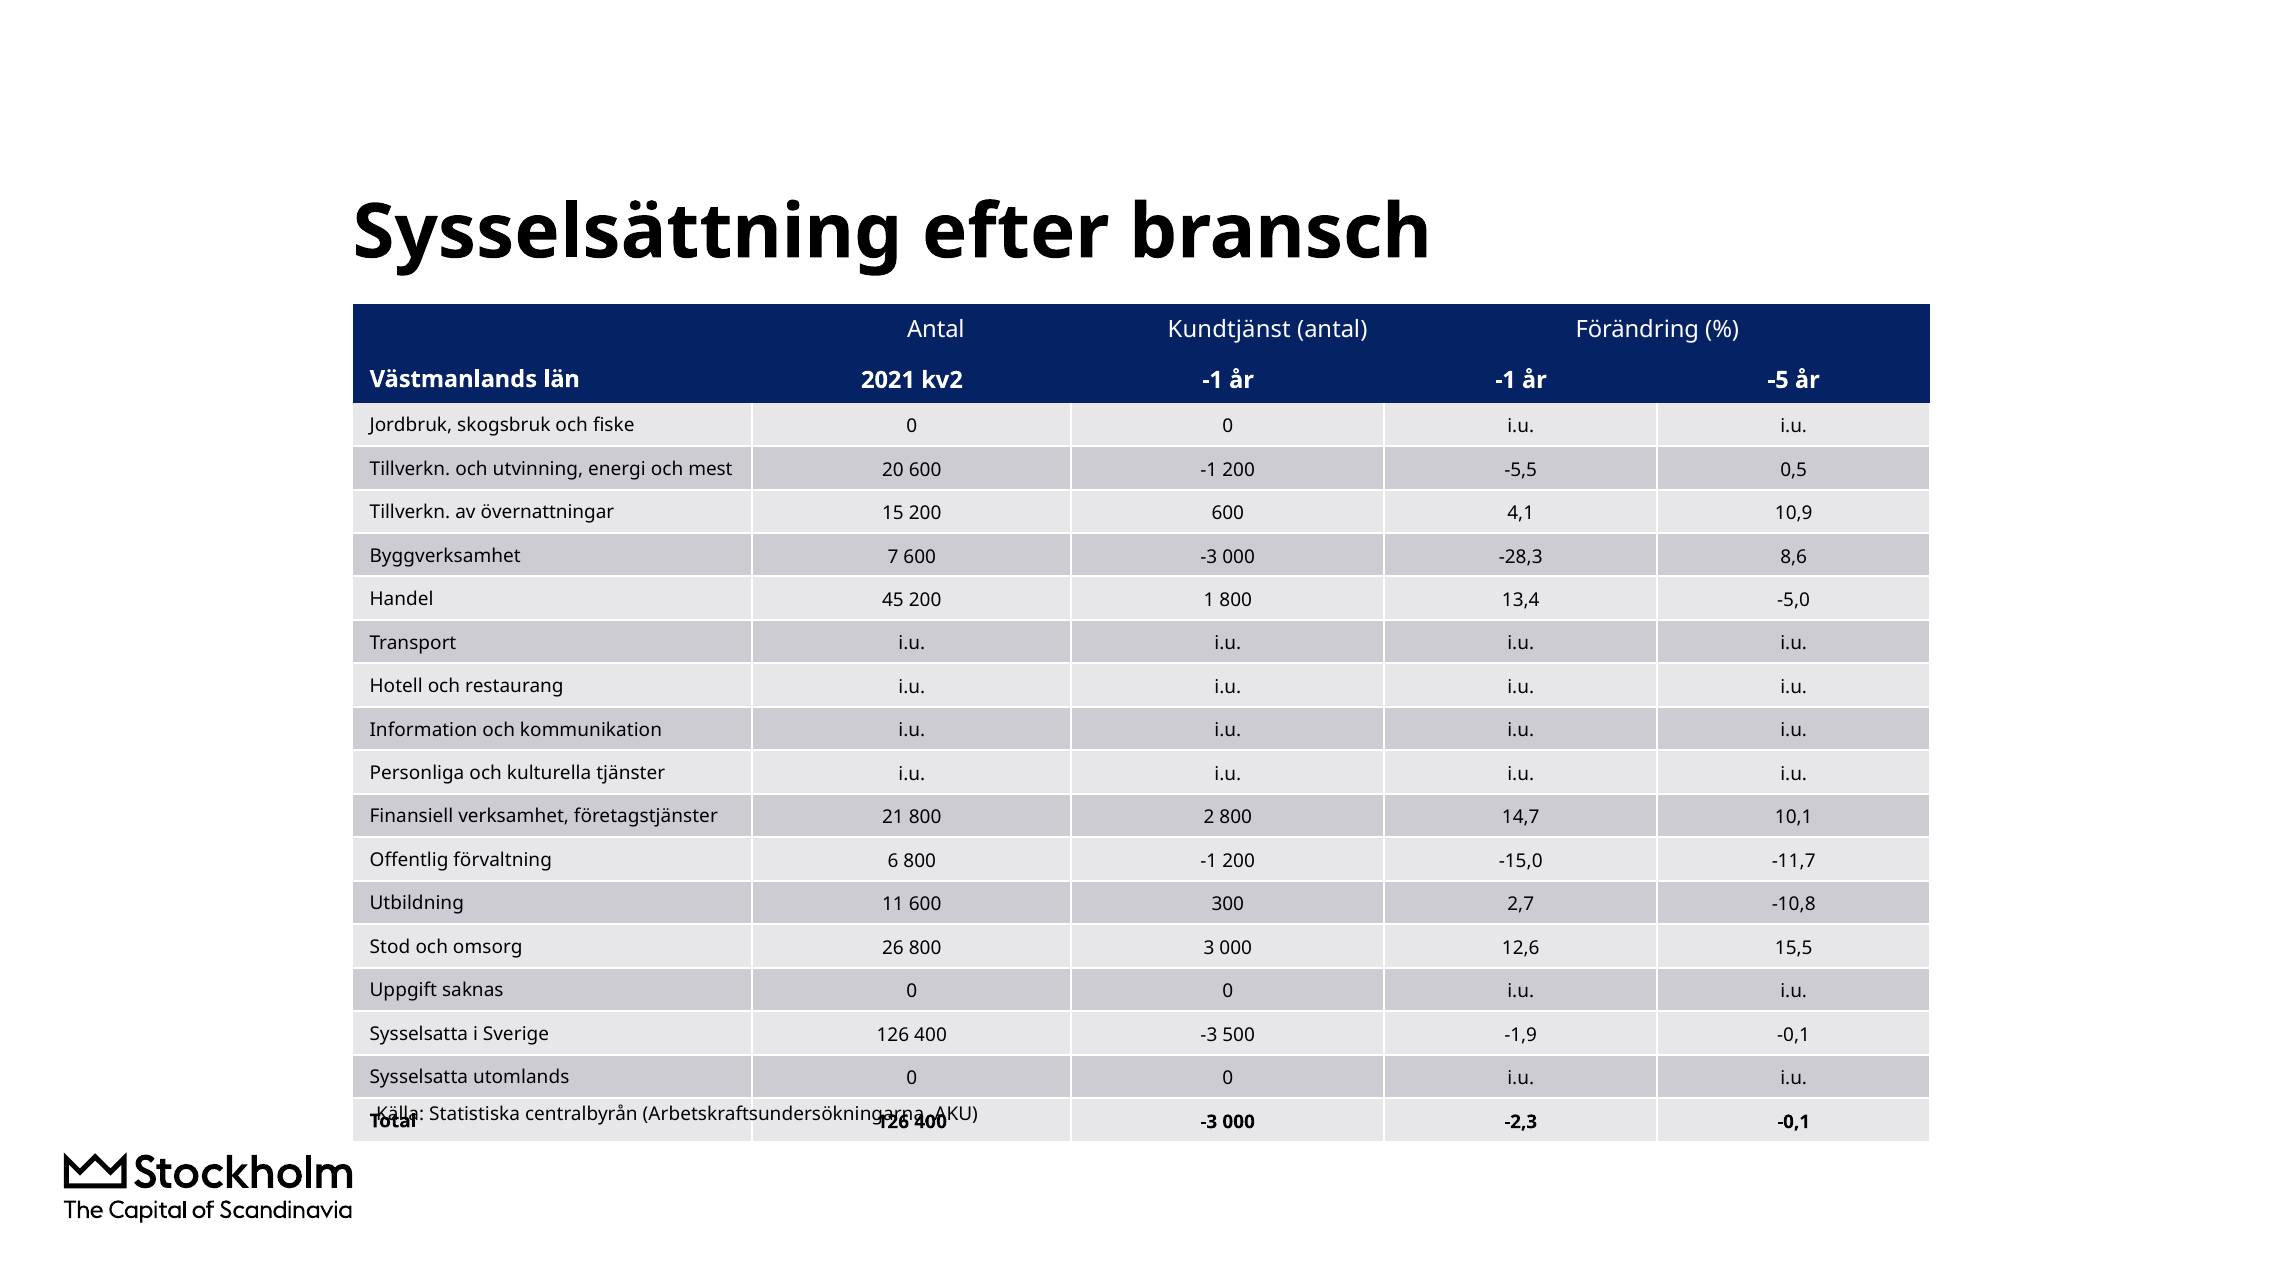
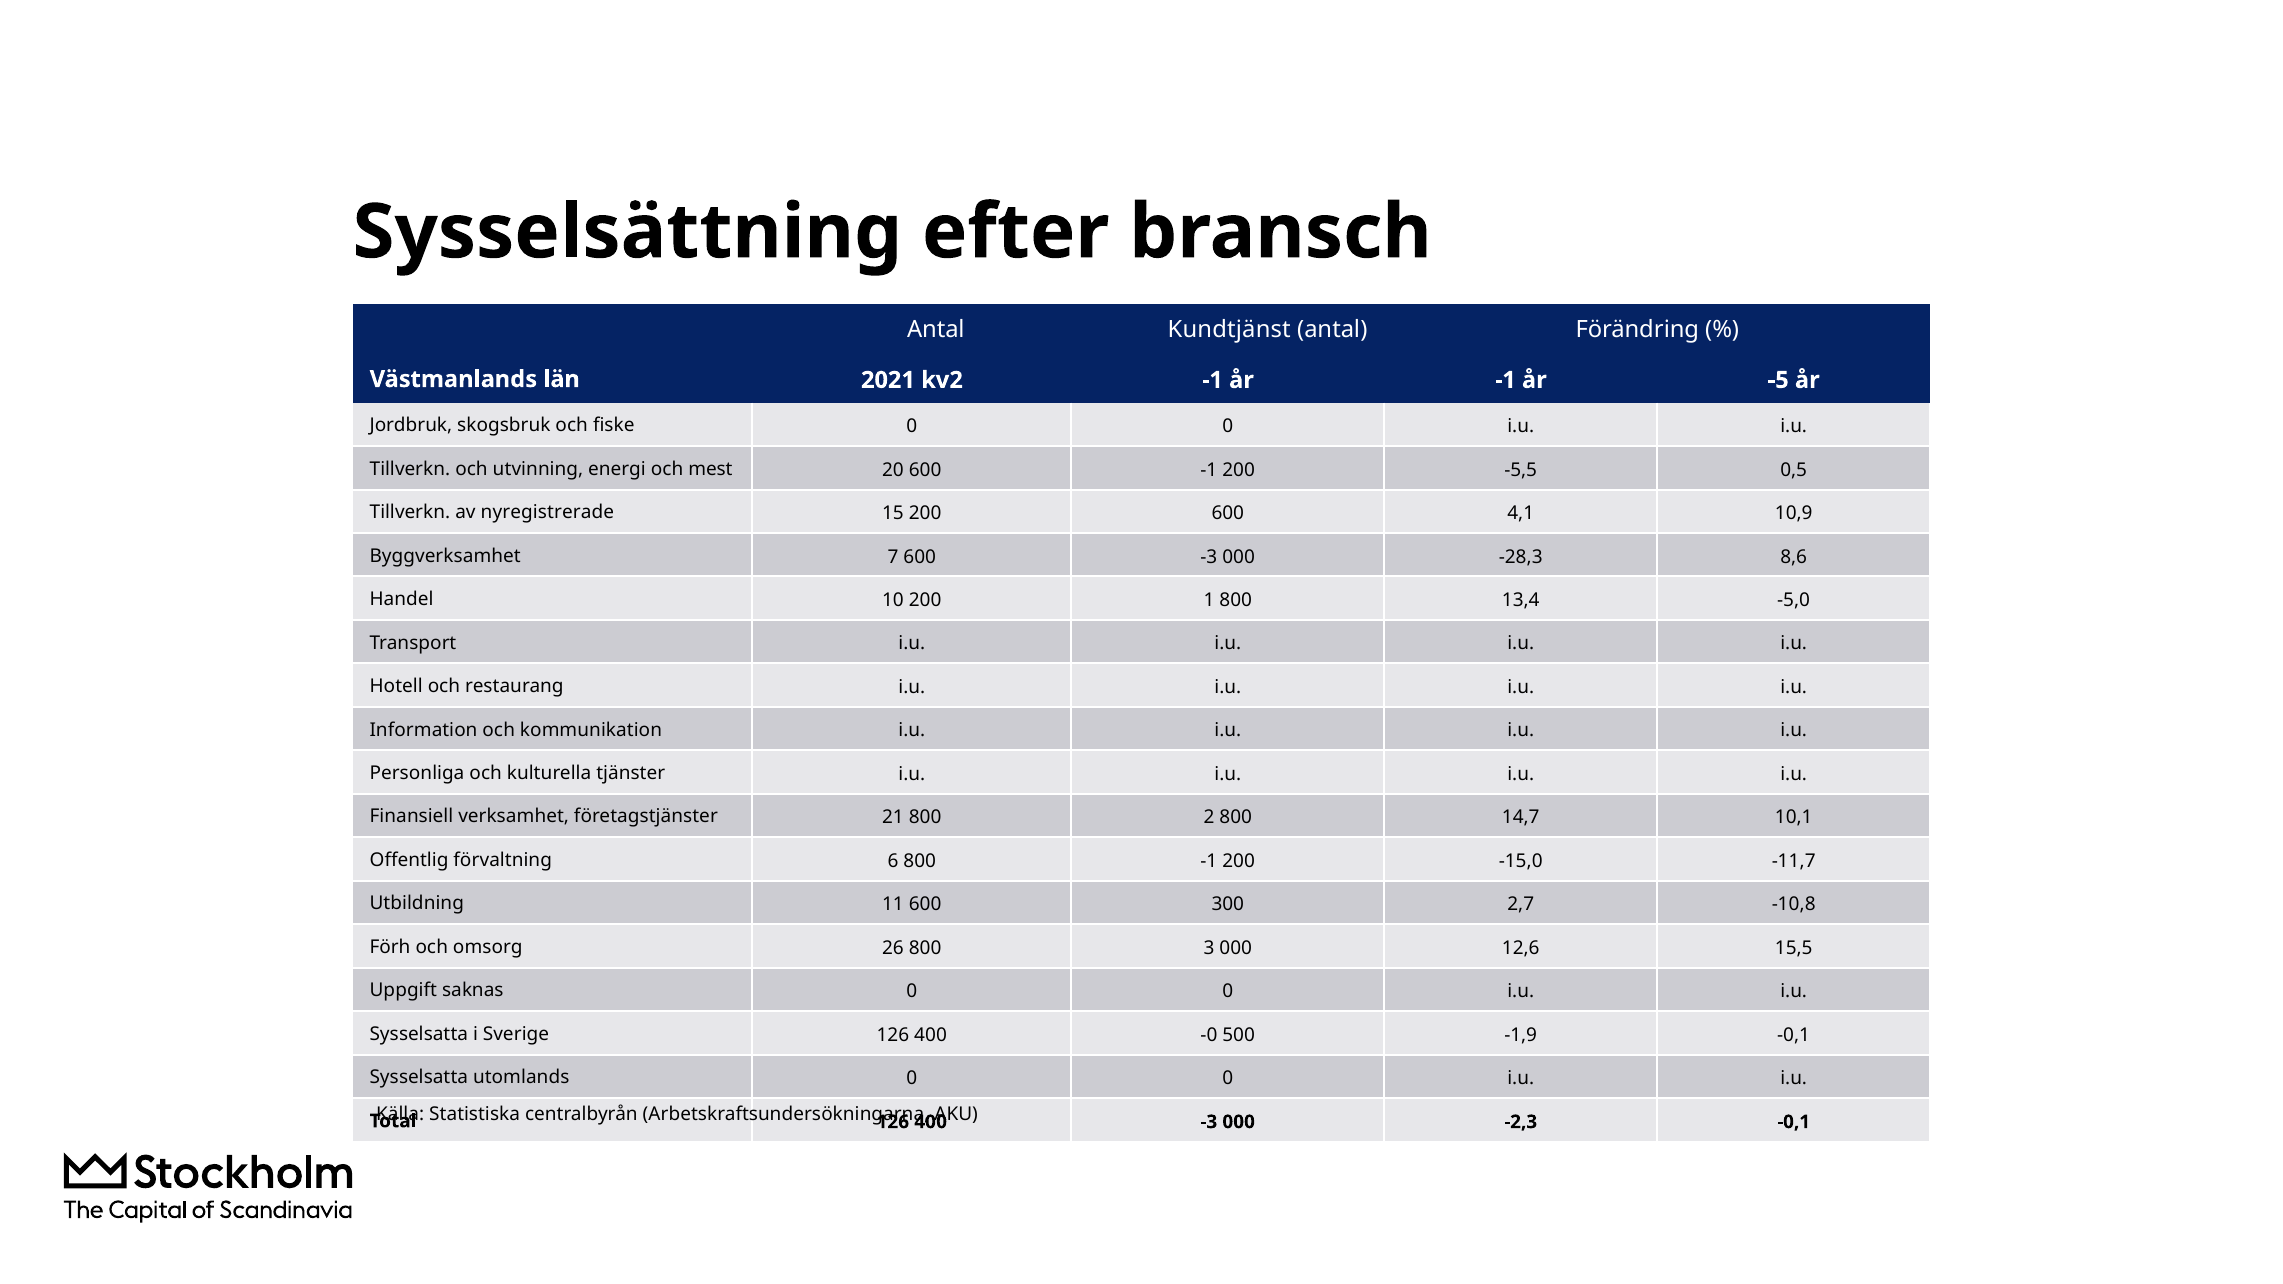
övernattningar: övernattningar -> nyregistrerade
45: 45 -> 10
Stod: Stod -> Förh
Sverige 126 400 -3: -3 -> -0
